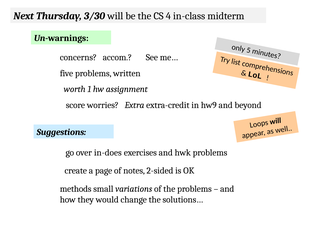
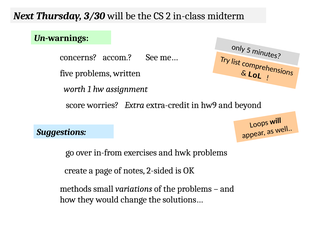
4: 4 -> 2
in-does: in-does -> in-from
